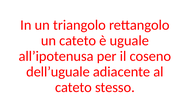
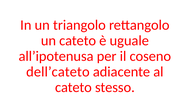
dell’uguale: dell’uguale -> dell’cateto
